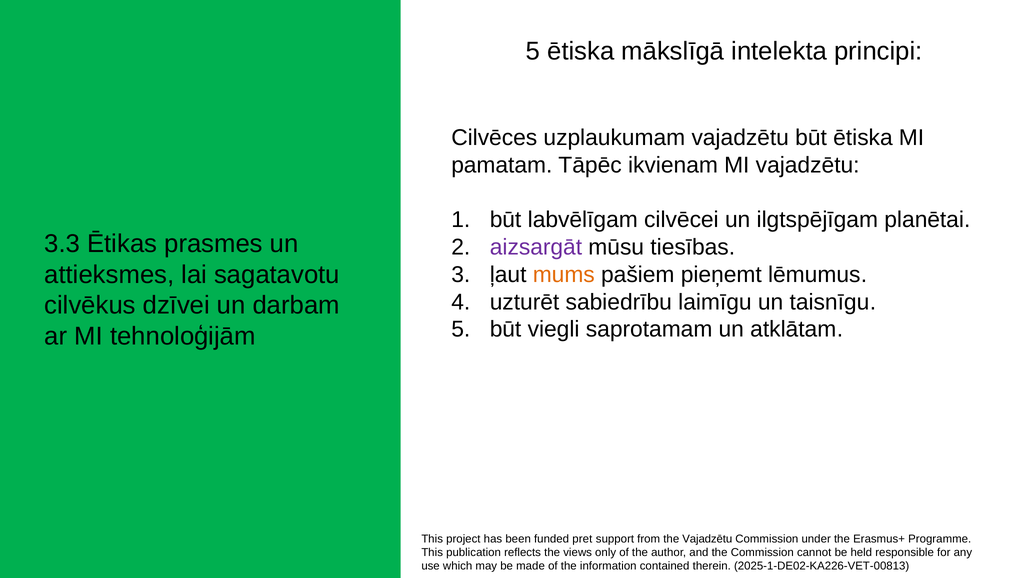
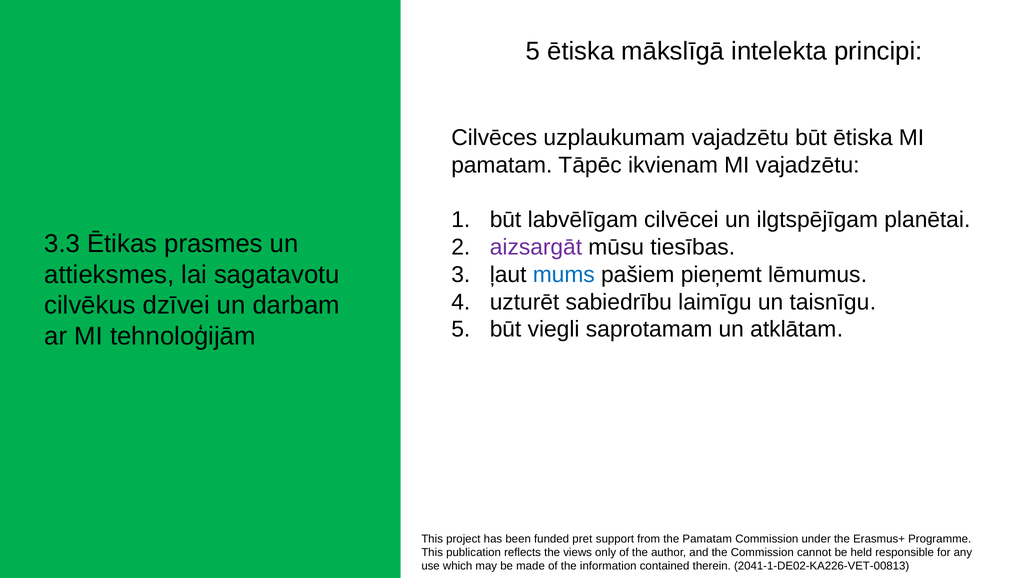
mums colour: orange -> blue
the Vajadzētu: Vajadzētu -> Pamatam
2025-1-DE02-KA226-VET-00813: 2025-1-DE02-KA226-VET-00813 -> 2041-1-DE02-KA226-VET-00813
